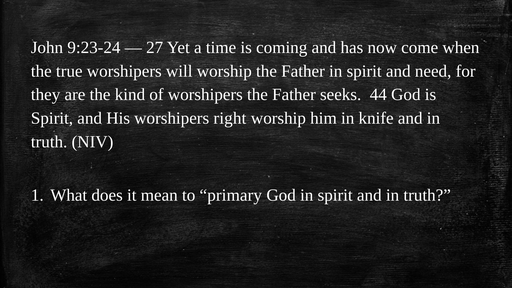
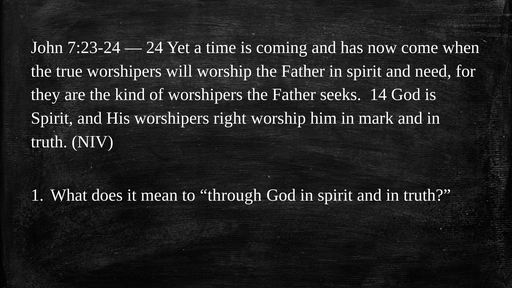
9:23-24: 9:23-24 -> 7:23-24
27: 27 -> 24
44: 44 -> 14
knife: knife -> mark
primary: primary -> through
